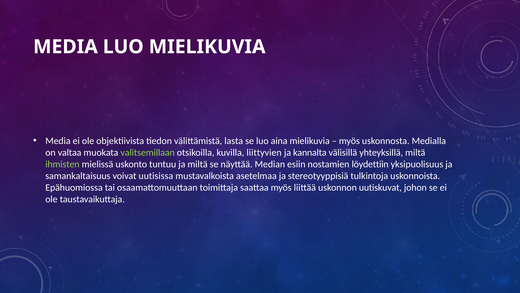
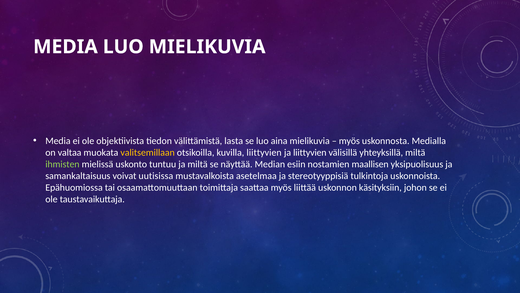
valitsemillaan colour: light green -> yellow
ja kannalta: kannalta -> liittyvien
löydettiin: löydettiin -> maallisen
uutiskuvat: uutiskuvat -> käsityksiin
